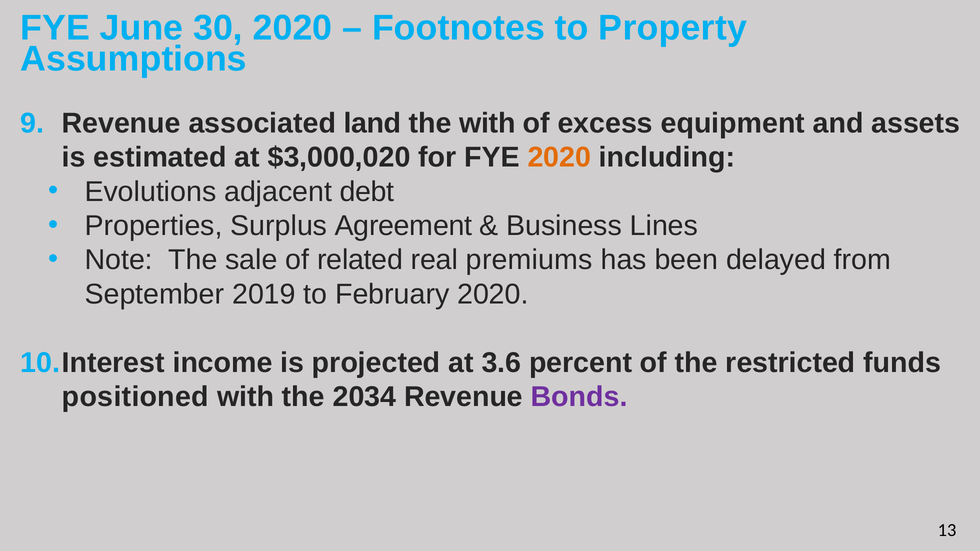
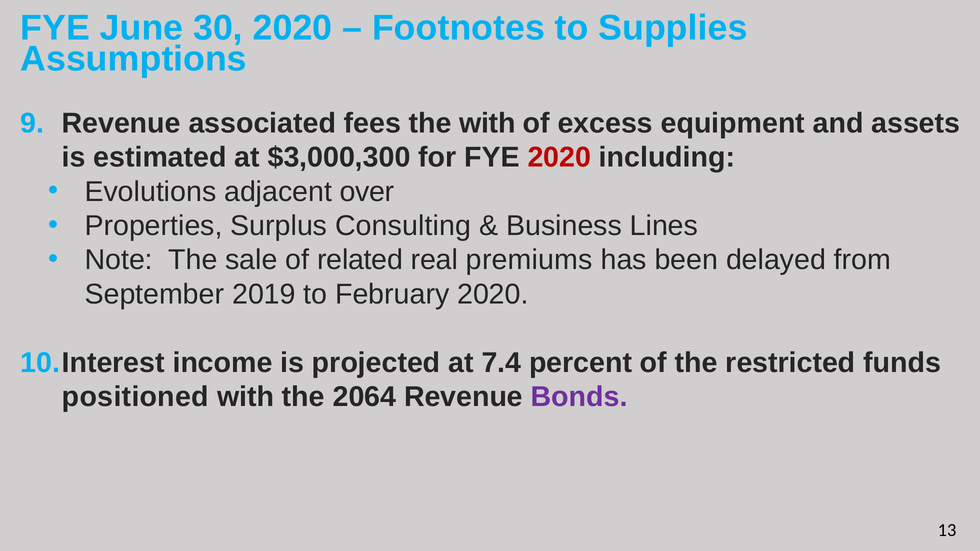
Property: Property -> Supplies
land: land -> fees
$3,000,020: $3,000,020 -> $3,000,300
2020 at (559, 157) colour: orange -> red
debt: debt -> over
Agreement: Agreement -> Consulting
3.6: 3.6 -> 7.4
2034: 2034 -> 2064
